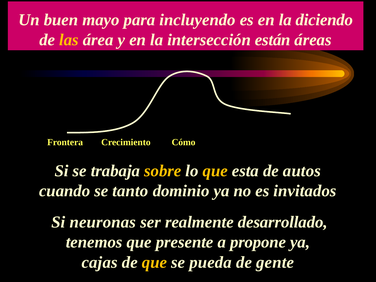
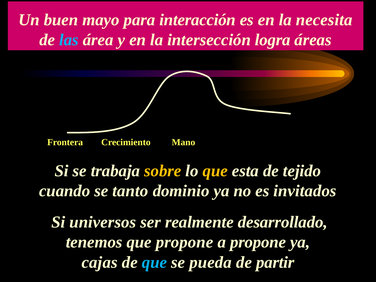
incluyendo: incluyendo -> interacción
diciendo: diciendo -> necesita
las colour: yellow -> light blue
están: están -> logra
Cómo: Cómo -> Mano
autos: autos -> tejido
neuronas: neuronas -> universos
que presente: presente -> propone
que at (154, 262) colour: yellow -> light blue
gente: gente -> partir
